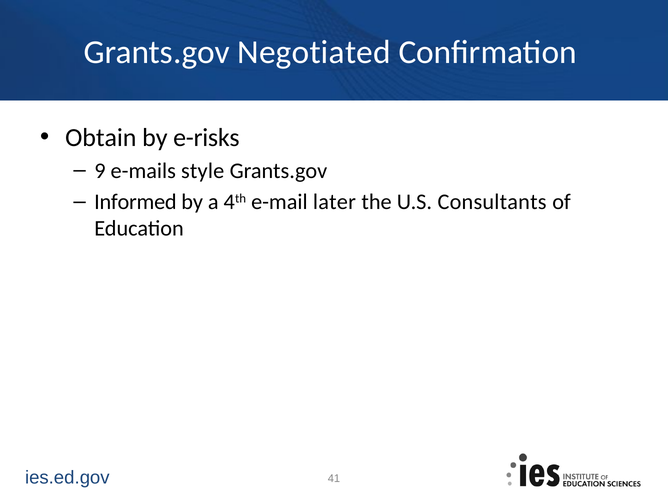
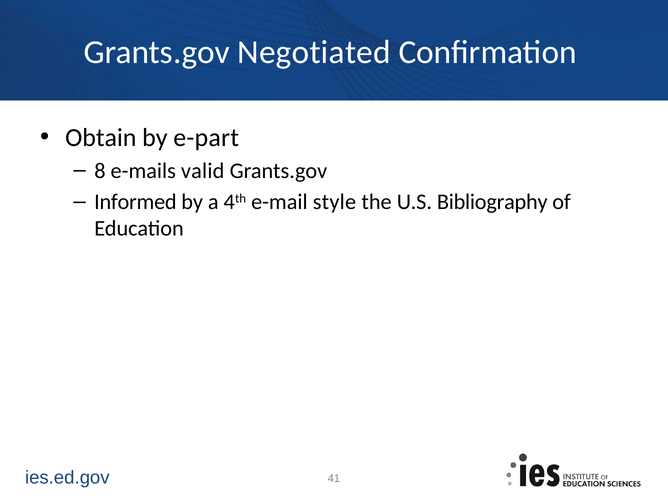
e-risks: e-risks -> e-part
9: 9 -> 8
style: style -> valid
later: later -> style
Consultants: Consultants -> Bibliography
